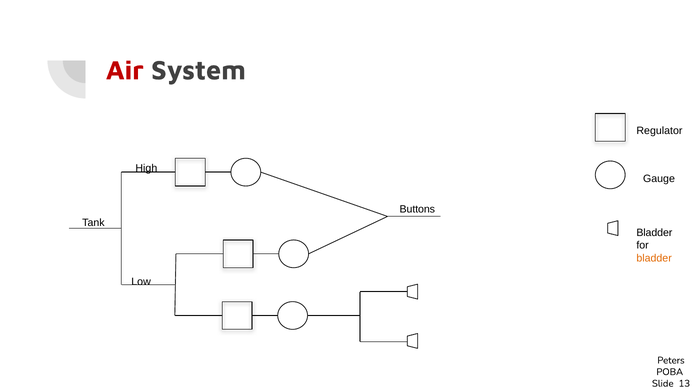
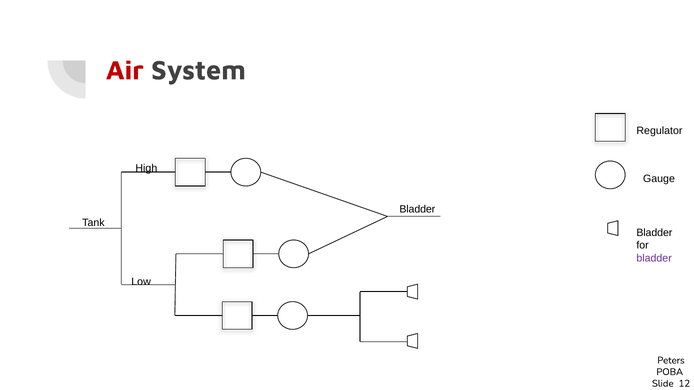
Buttons at (417, 209): Buttons -> Bladder
bladder at (654, 258) colour: orange -> purple
13: 13 -> 12
